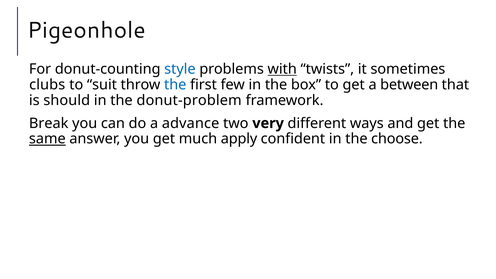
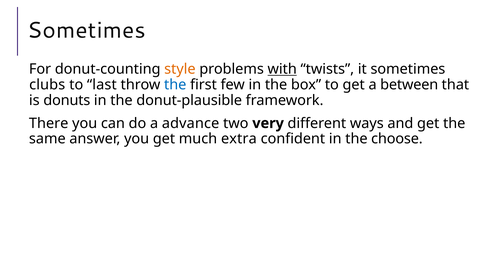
Pigeonhole at (86, 30): Pigeonhole -> Sometimes
style colour: blue -> orange
suit: suit -> last
should: should -> donuts
donut-problem: donut-problem -> donut-plausible
Break: Break -> There
same underline: present -> none
apply: apply -> extra
